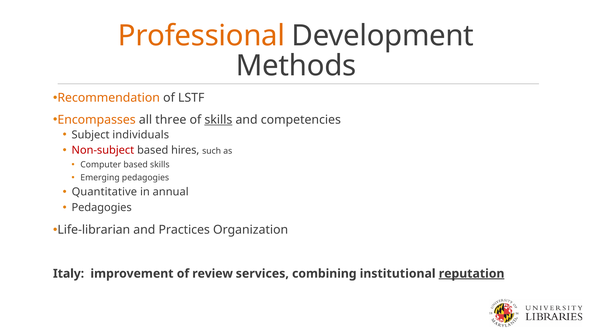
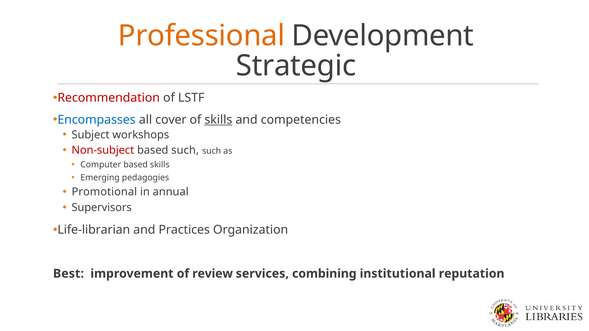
Methods: Methods -> Strategic
Recommendation colour: orange -> red
Encompasses colour: orange -> blue
three: three -> cover
individuals: individuals -> workshops
based hires: hires -> such
Quantitative: Quantitative -> Promotional
Pedagogies at (102, 208): Pedagogies -> Supervisors
Italy: Italy -> Best
reputation underline: present -> none
